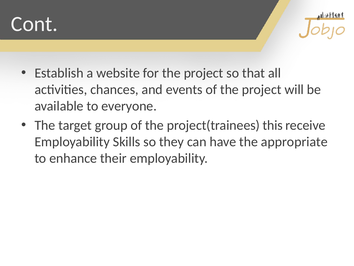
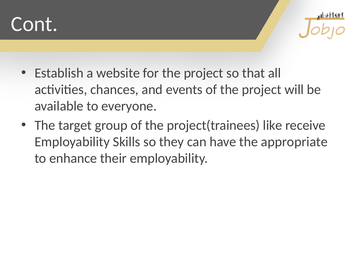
this: this -> like
